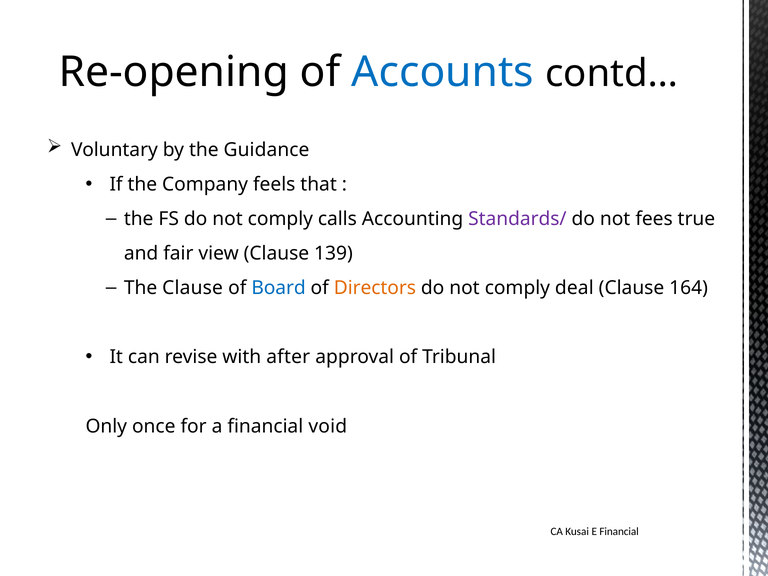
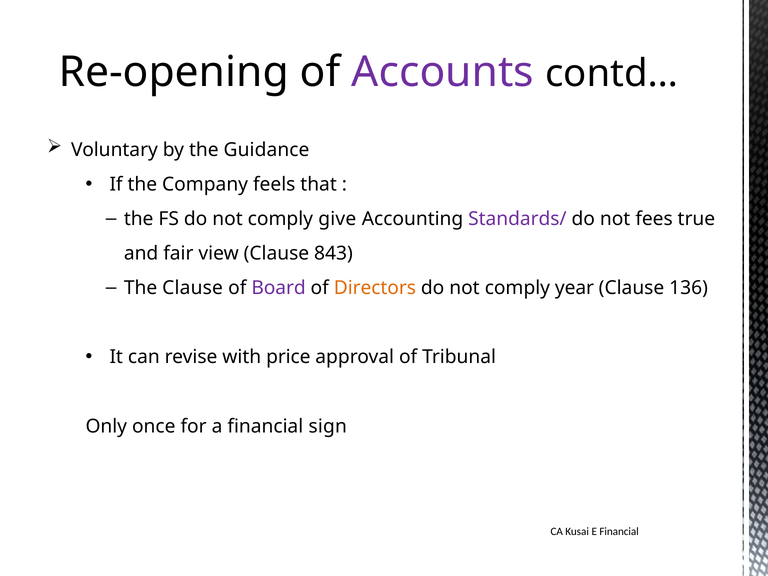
Accounts colour: blue -> purple
calls: calls -> give
139: 139 -> 843
Board colour: blue -> purple
deal: deal -> year
164: 164 -> 136
after: after -> price
void: void -> sign
